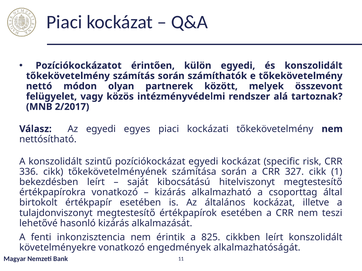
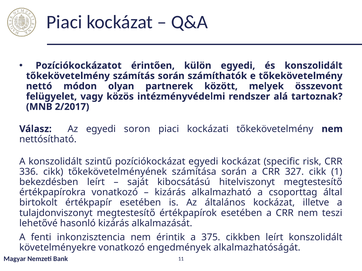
egyes: egyes -> soron
825: 825 -> 375
